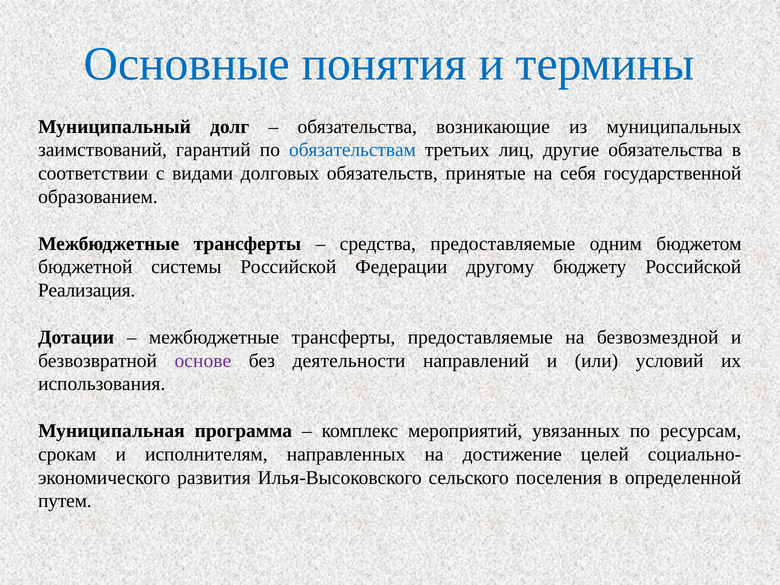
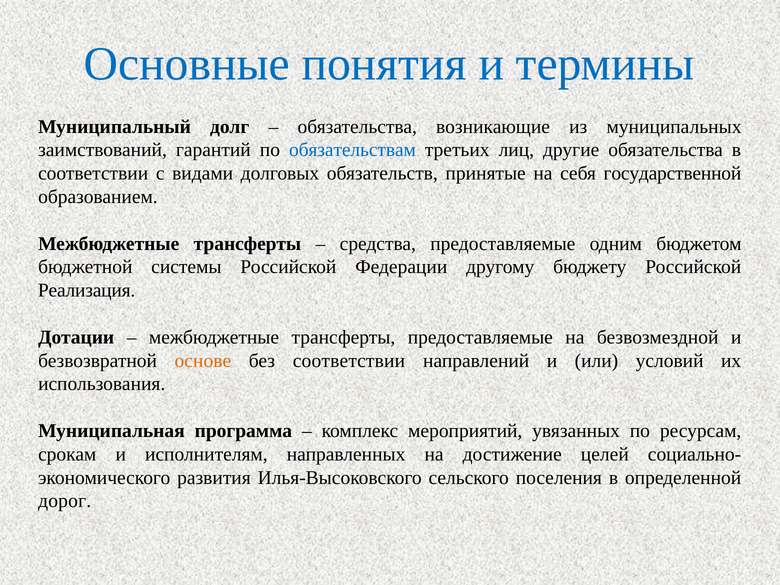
основе colour: purple -> orange
без деятельности: деятельности -> соответствии
путем: путем -> дорог
